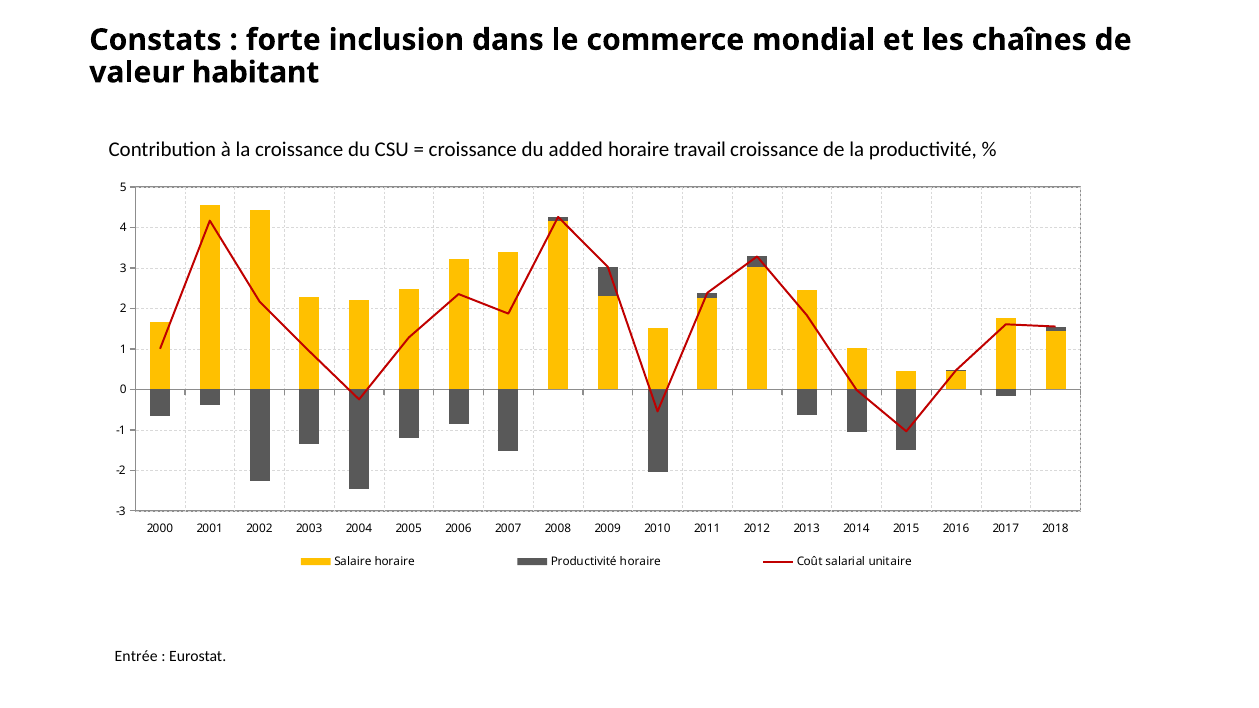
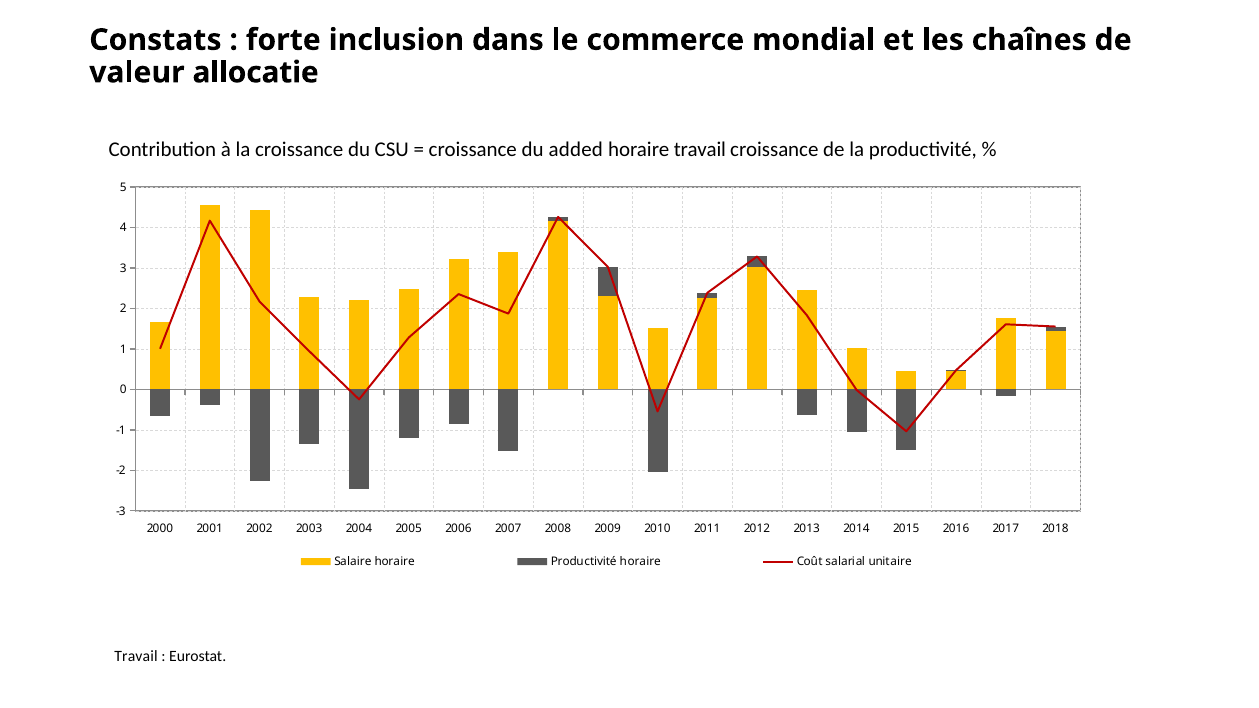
habitant: habitant -> allocatie
Entrée at (136, 657): Entrée -> Travail
